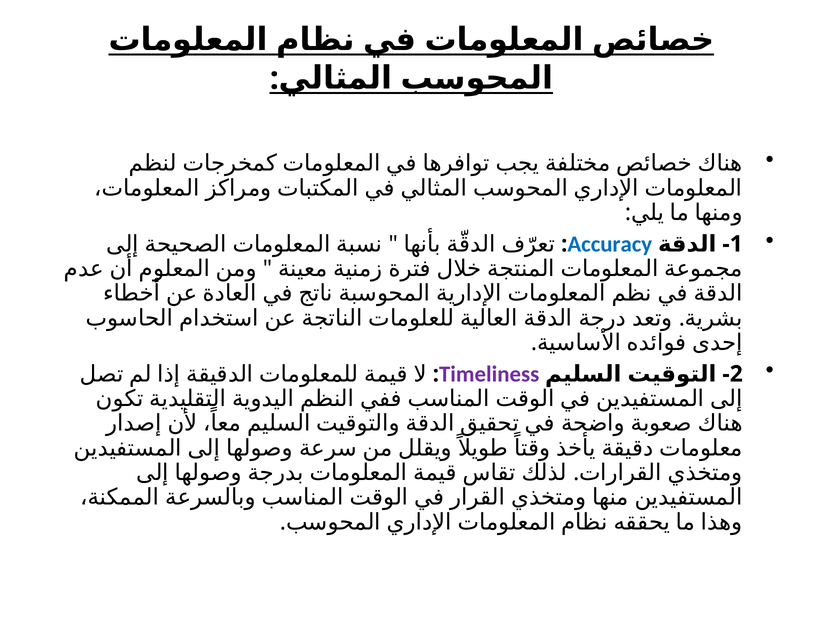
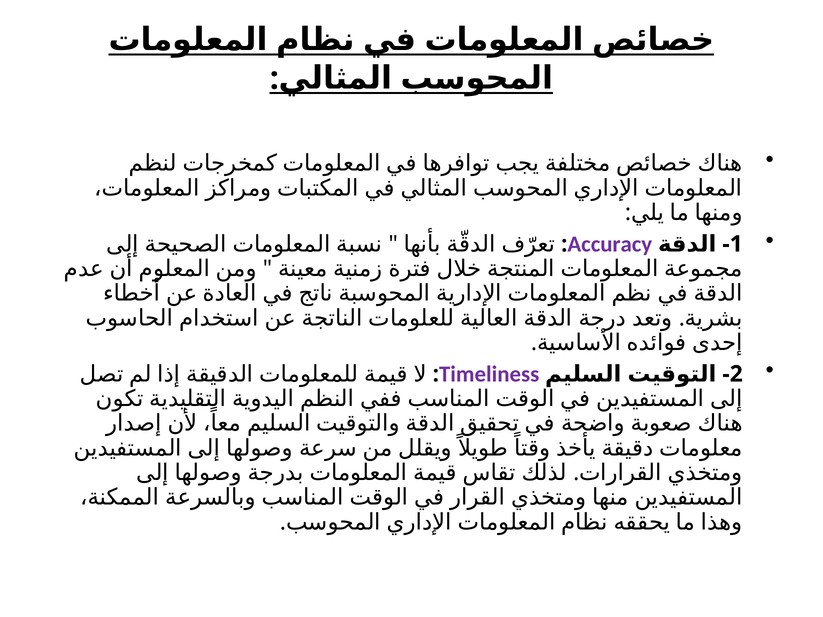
Accuracy colour: blue -> purple
